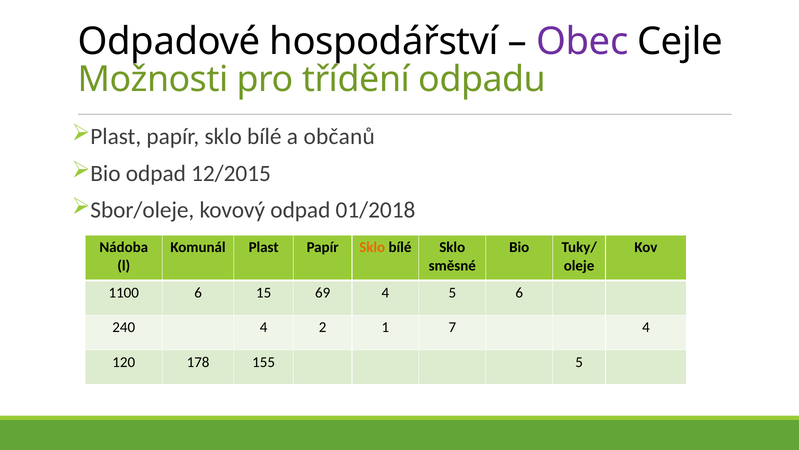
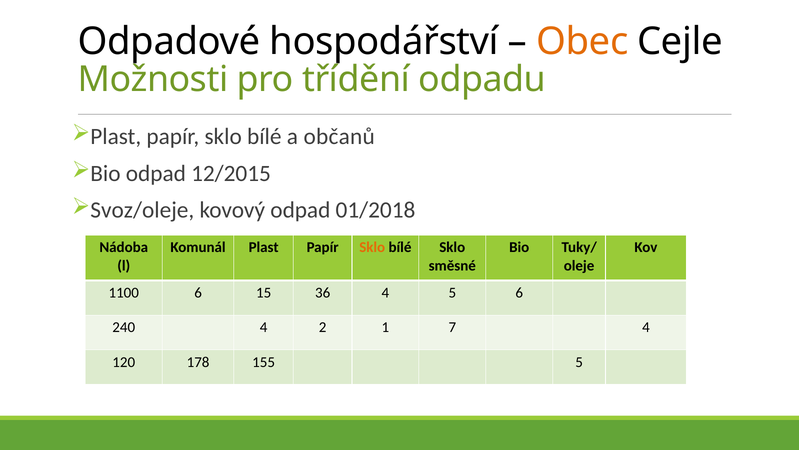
Obec colour: purple -> orange
Sbor/oleje: Sbor/oleje -> Svoz/oleje
69: 69 -> 36
